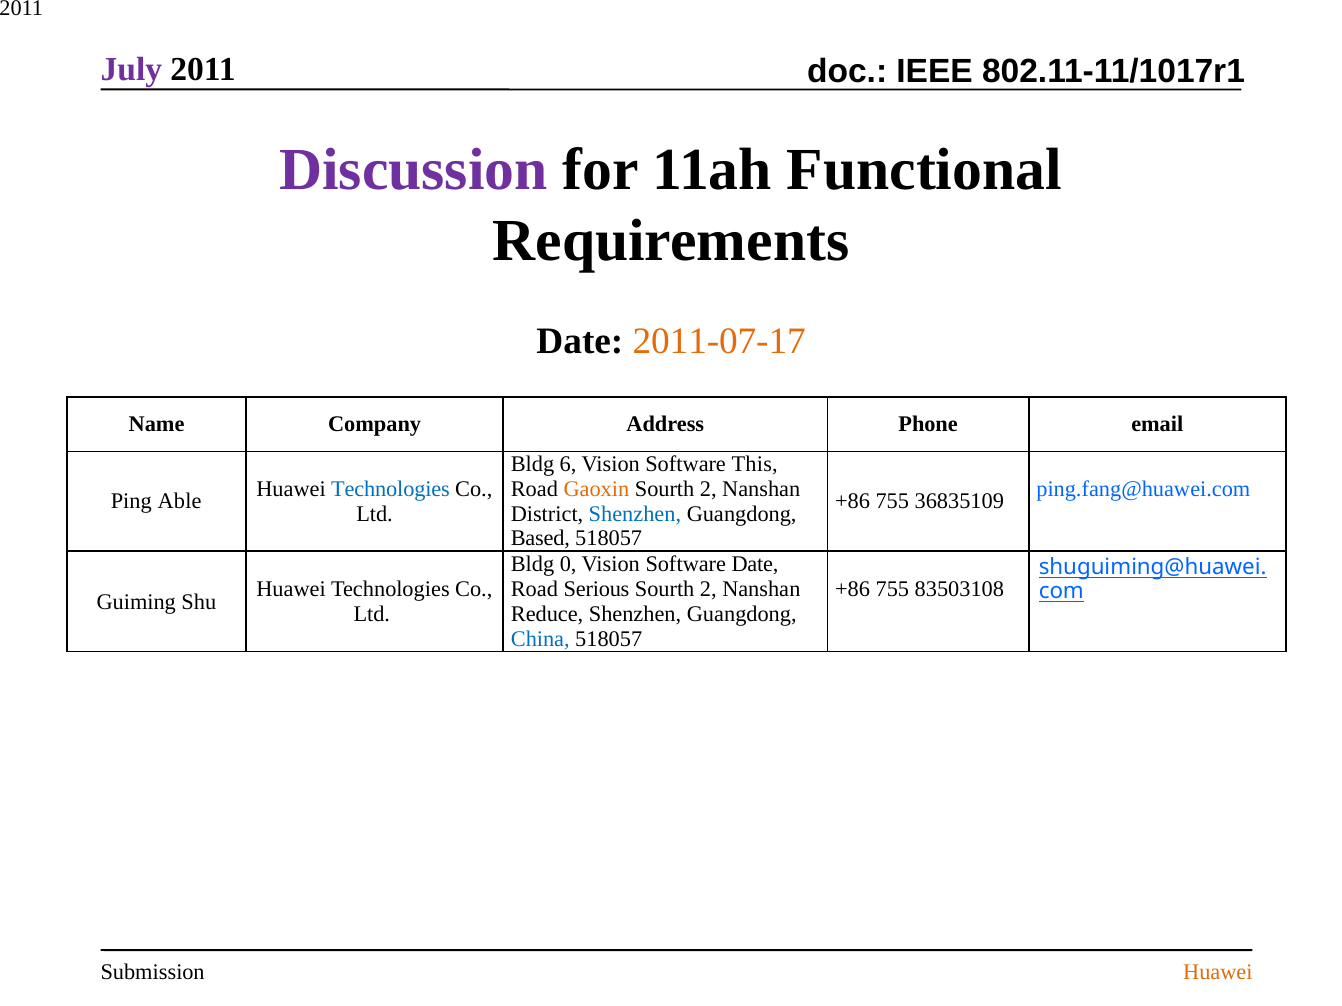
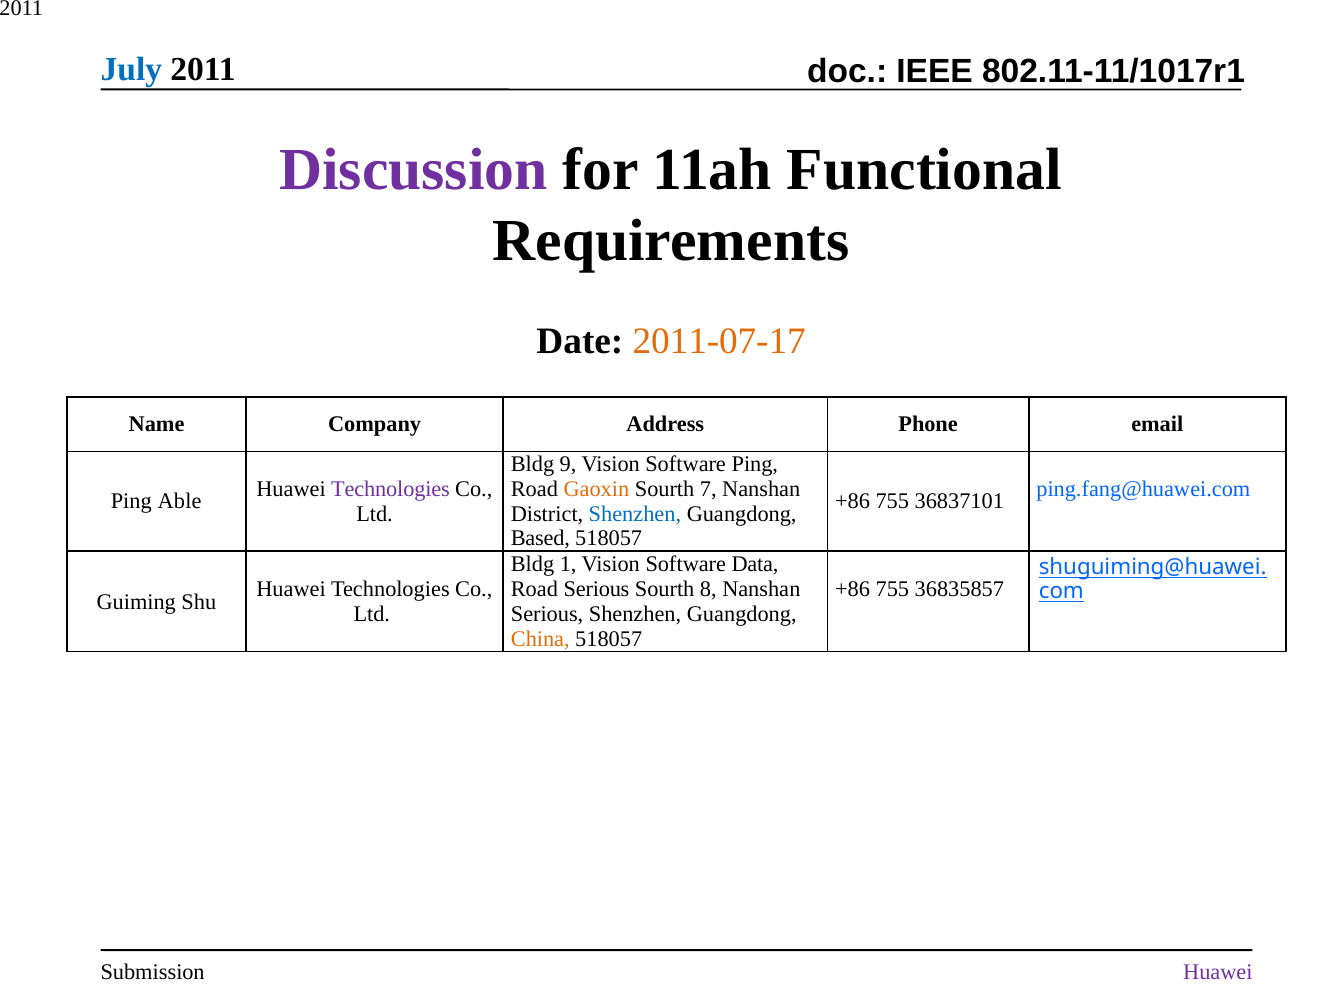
July at (131, 70) colour: purple -> blue
6: 6 -> 9
Software This: This -> Ping
Technologies at (390, 489) colour: blue -> purple
2 at (708, 489): 2 -> 7
36835109: 36835109 -> 36837101
0: 0 -> 1
Software Date: Date -> Data
2 at (708, 590): 2 -> 8
83503108: 83503108 -> 36835857
Reduce at (547, 614): Reduce -> Serious
China colour: blue -> orange
Huawei at (1218, 972) colour: orange -> purple
